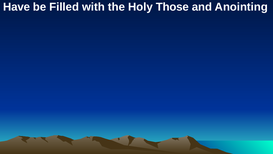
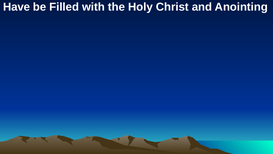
Those: Those -> Christ
